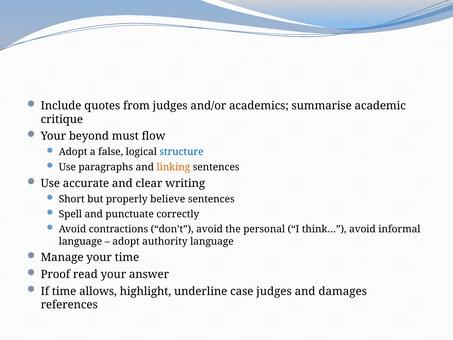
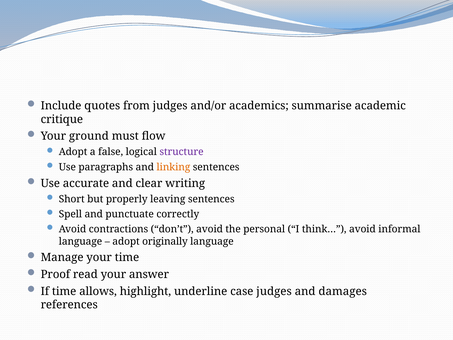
beyond: beyond -> ground
structure colour: blue -> purple
believe: believe -> leaving
authority: authority -> originally
